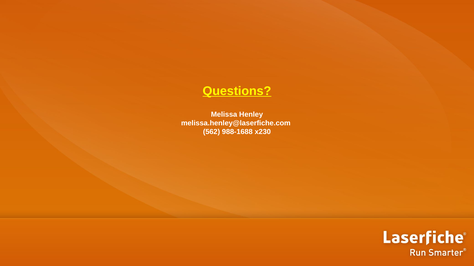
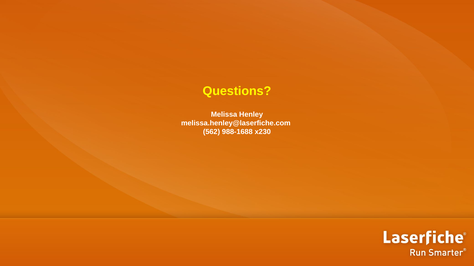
Questions underline: present -> none
